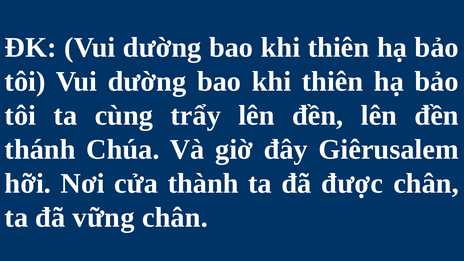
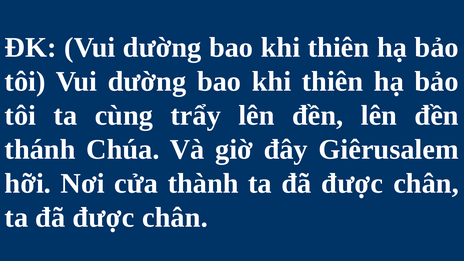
vững at (104, 218): vững -> được
